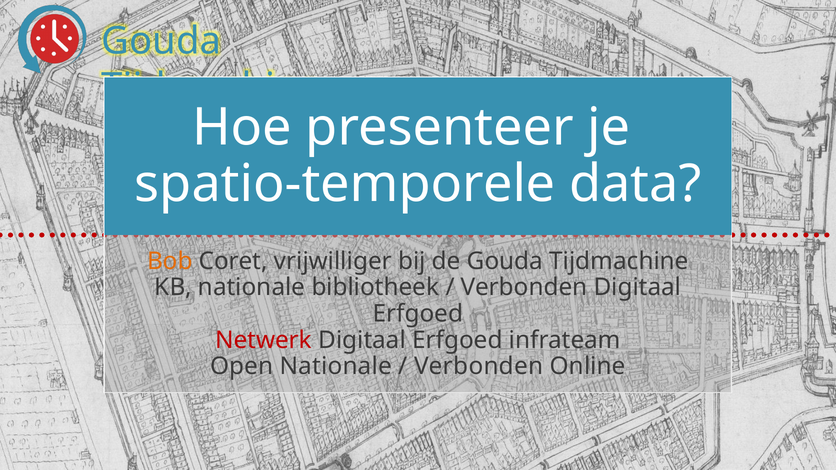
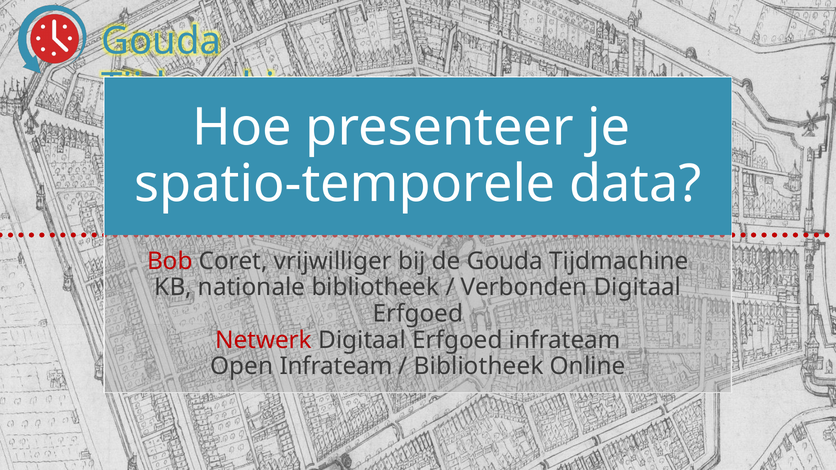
Bob colour: orange -> red
Open Nationale: Nationale -> Infrateam
Verbonden at (479, 367): Verbonden -> Bibliotheek
